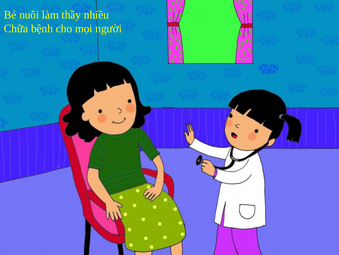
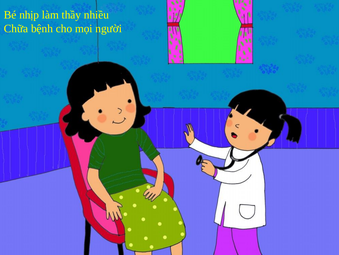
nuôi: nuôi -> nhịp
